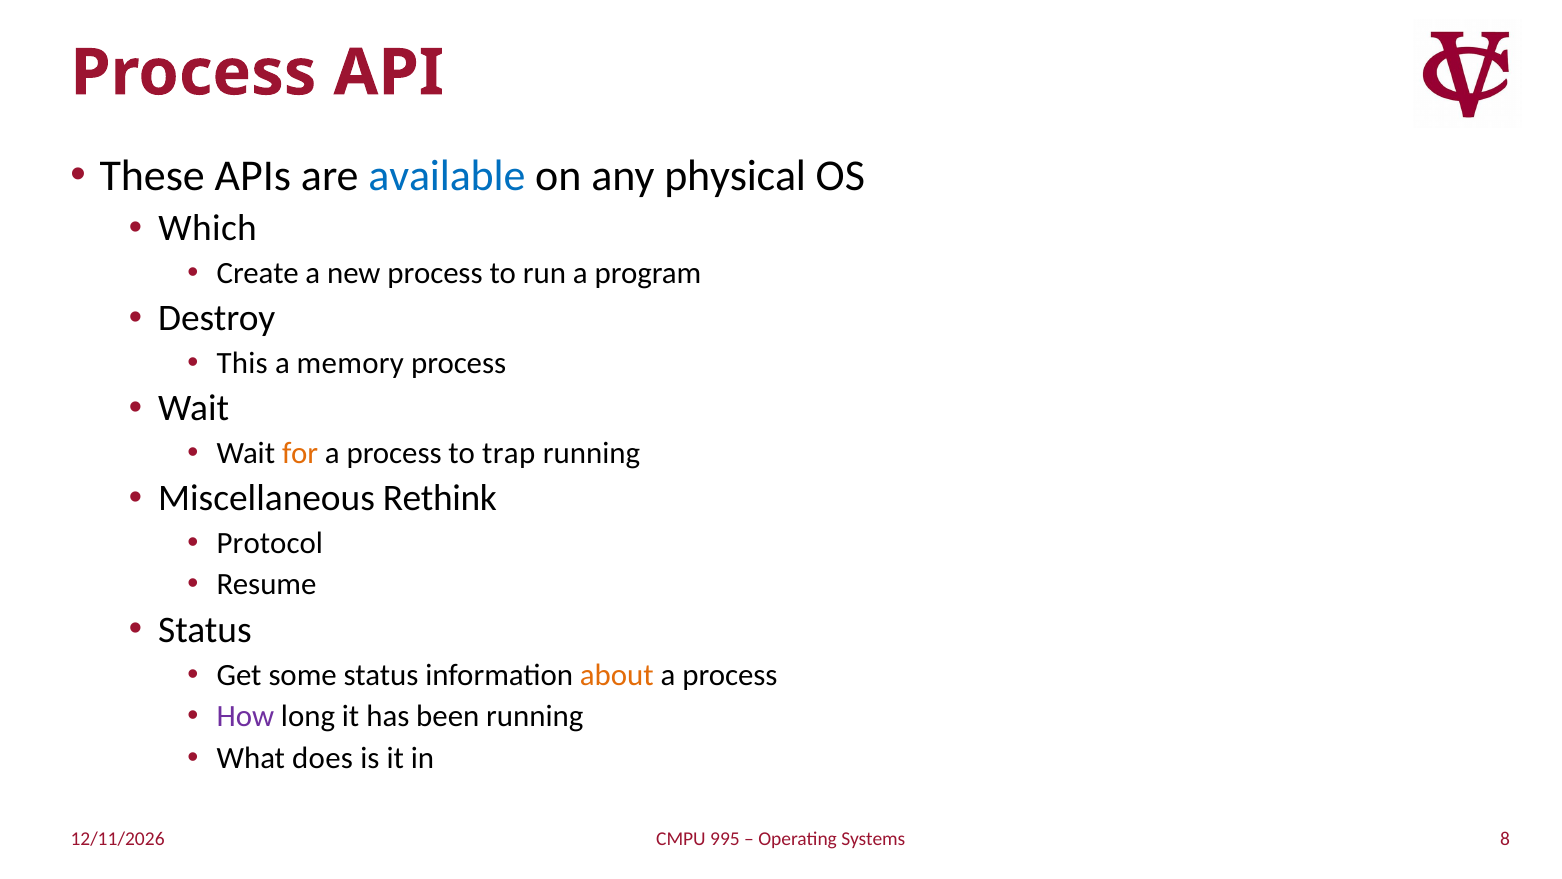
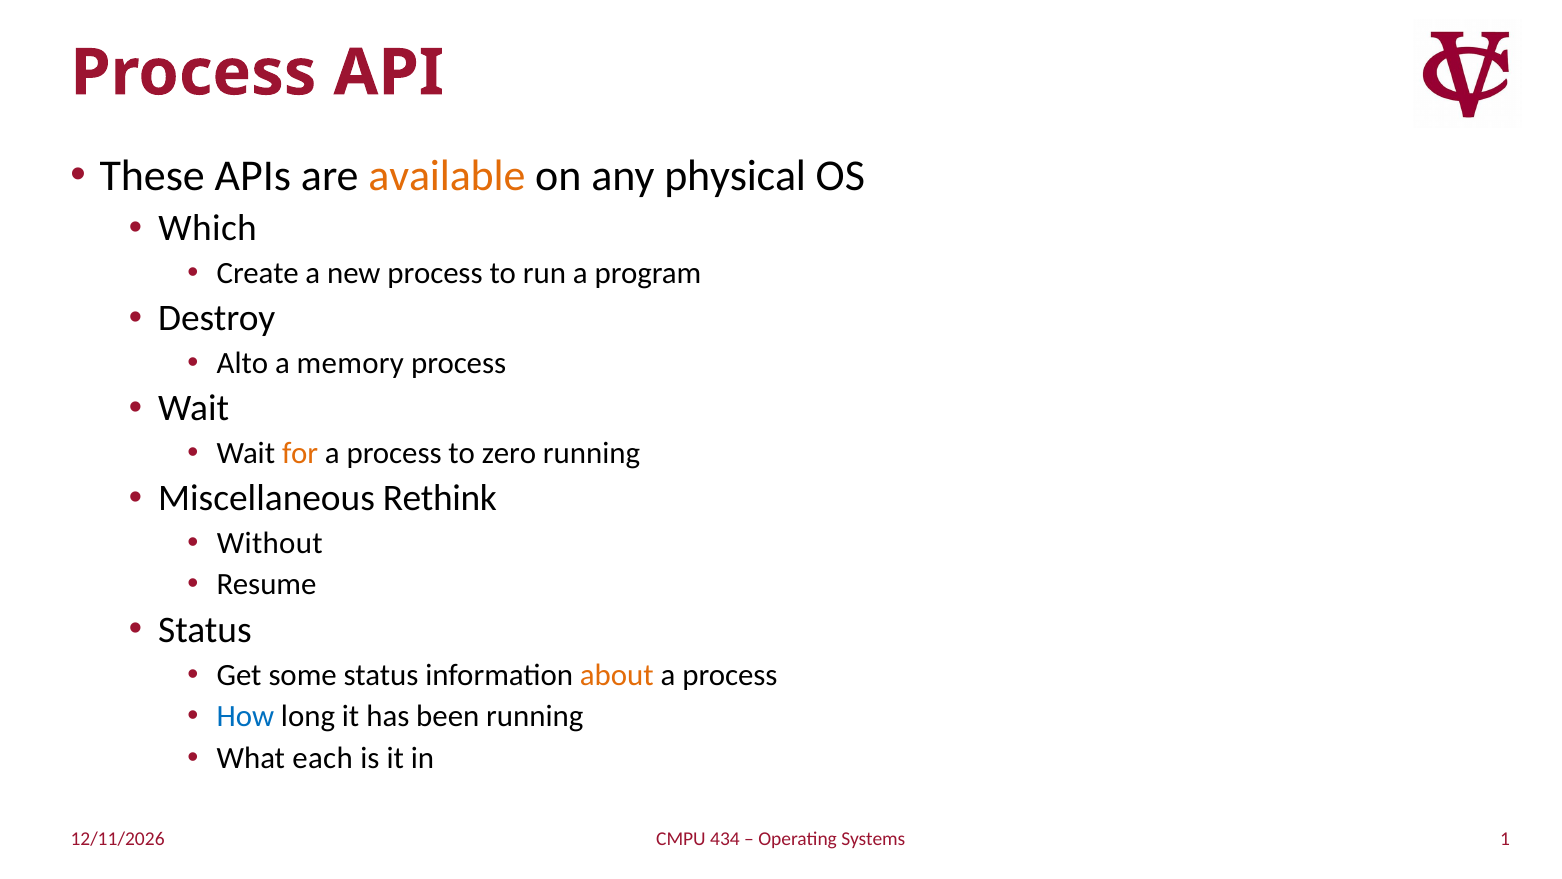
available colour: blue -> orange
This: This -> Alto
trap: trap -> zero
Protocol: Protocol -> Without
How colour: purple -> blue
does: does -> each
995: 995 -> 434
8: 8 -> 1
